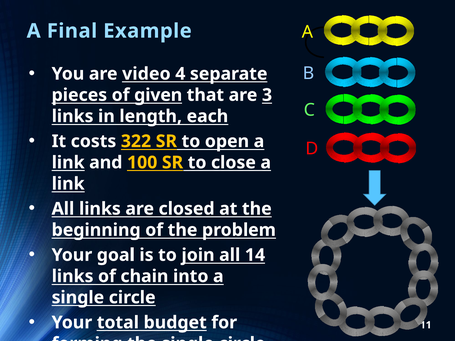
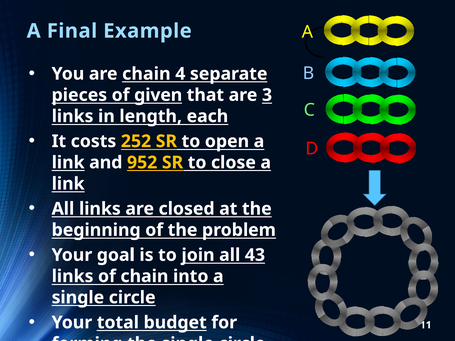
are video: video -> chain
322: 322 -> 252
100: 100 -> 952
14: 14 -> 43
